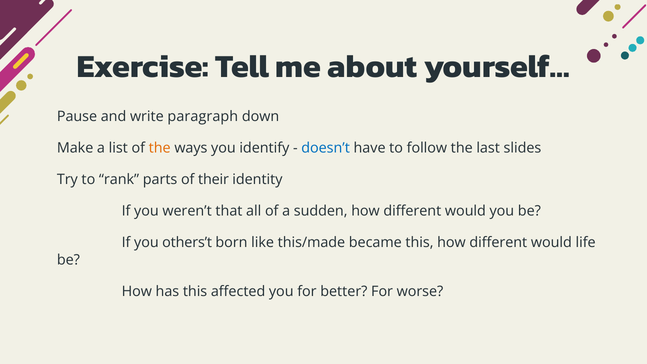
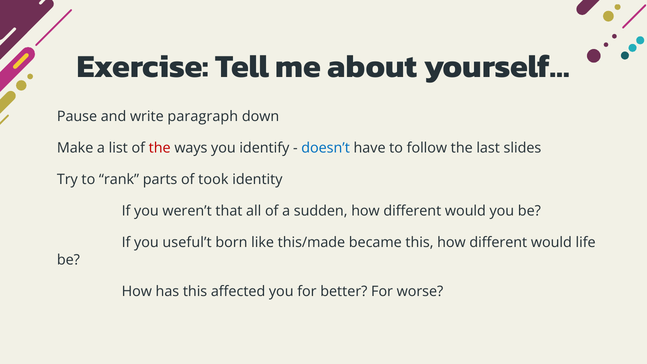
the at (160, 148) colour: orange -> red
their: their -> took
others’t: others’t -> useful’t
